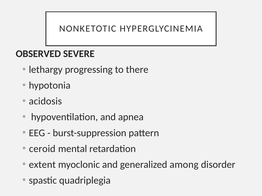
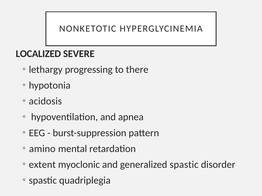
OBSERVED: OBSERVED -> LOCALIZED
ceroid: ceroid -> amino
generalized among: among -> spastic
